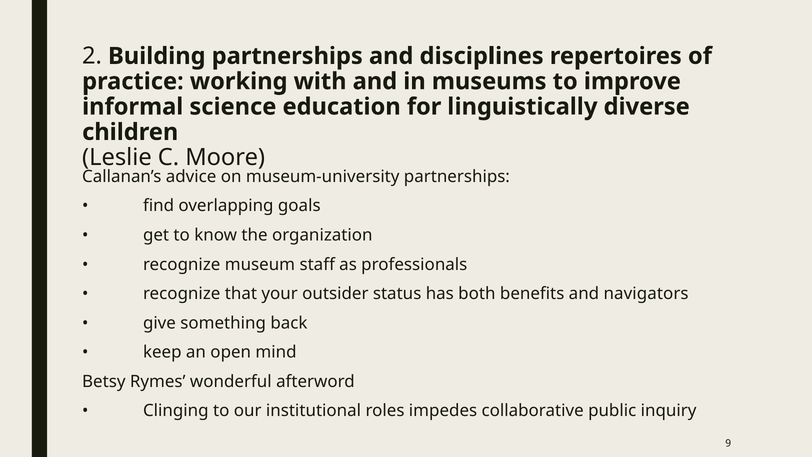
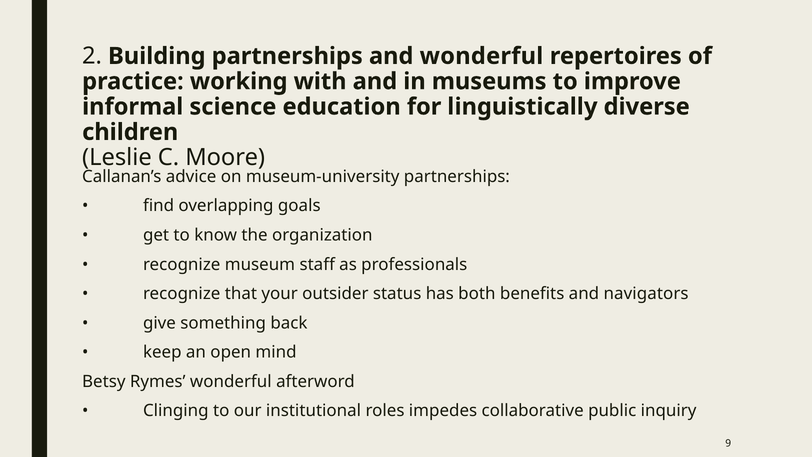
and disciplines: disciplines -> wonderful
